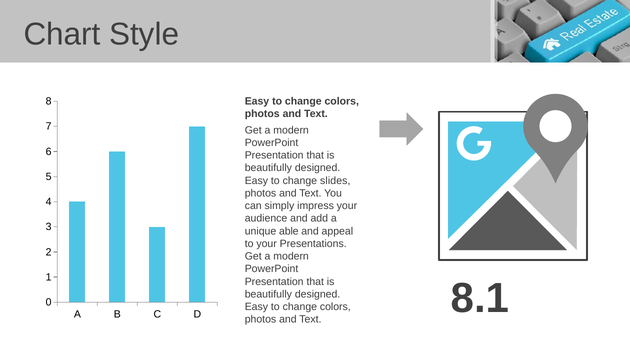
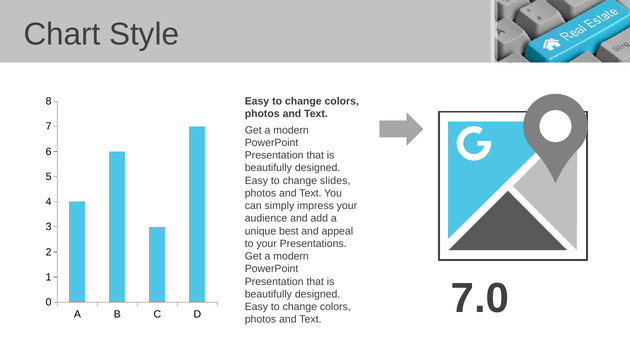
able: able -> best
8.1: 8.1 -> 7.0
